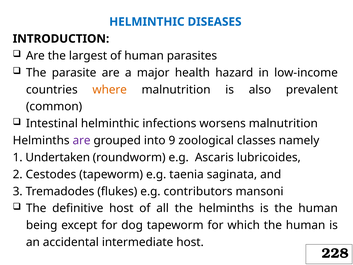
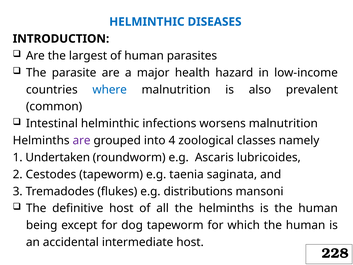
where colour: orange -> blue
9: 9 -> 4
contributors: contributors -> distributions
